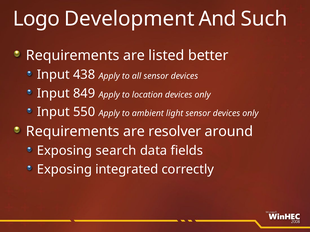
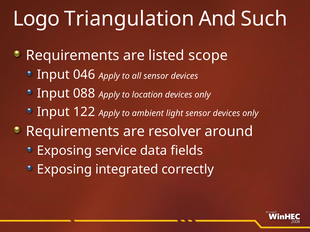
Development: Development -> Triangulation
better: better -> scope
438: 438 -> 046
849: 849 -> 088
550: 550 -> 122
search: search -> service
